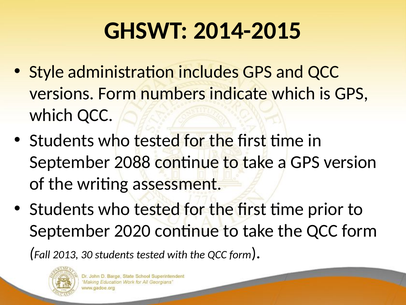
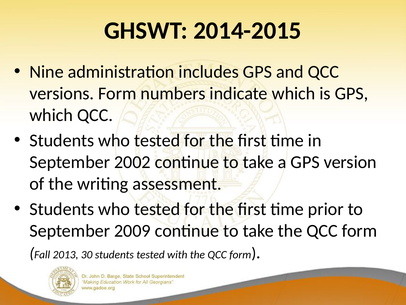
Style: Style -> Nine
2088: 2088 -> 2002
2020: 2020 -> 2009
